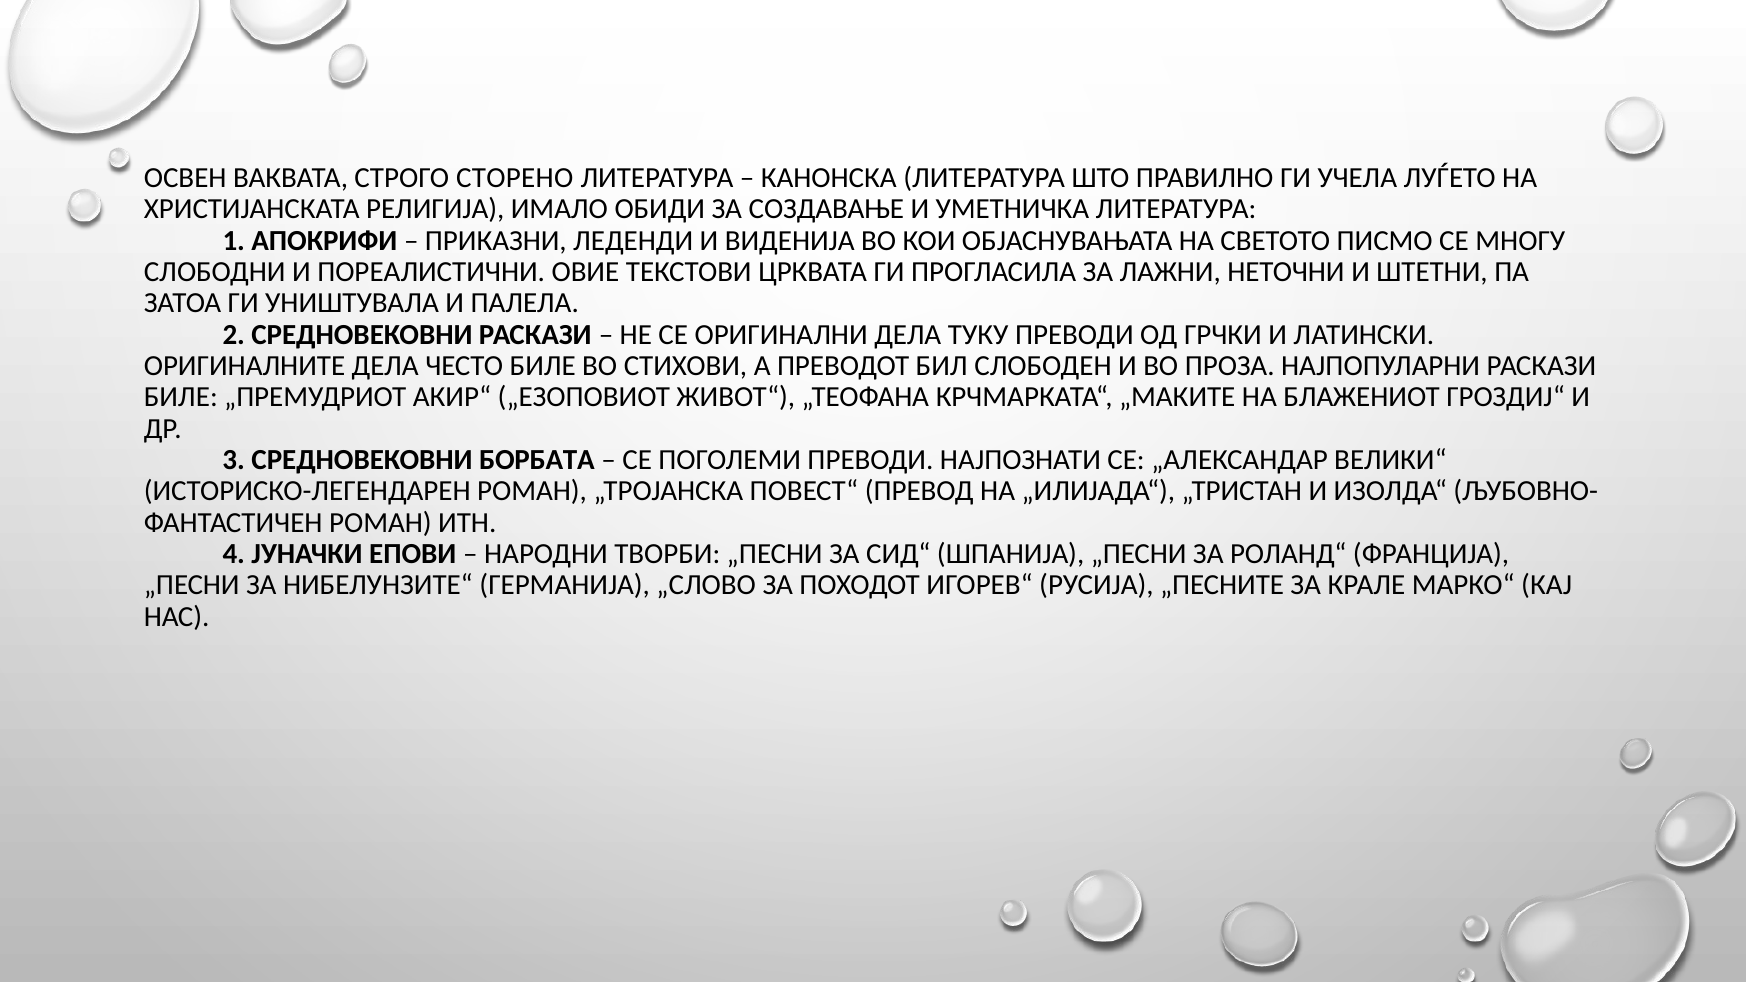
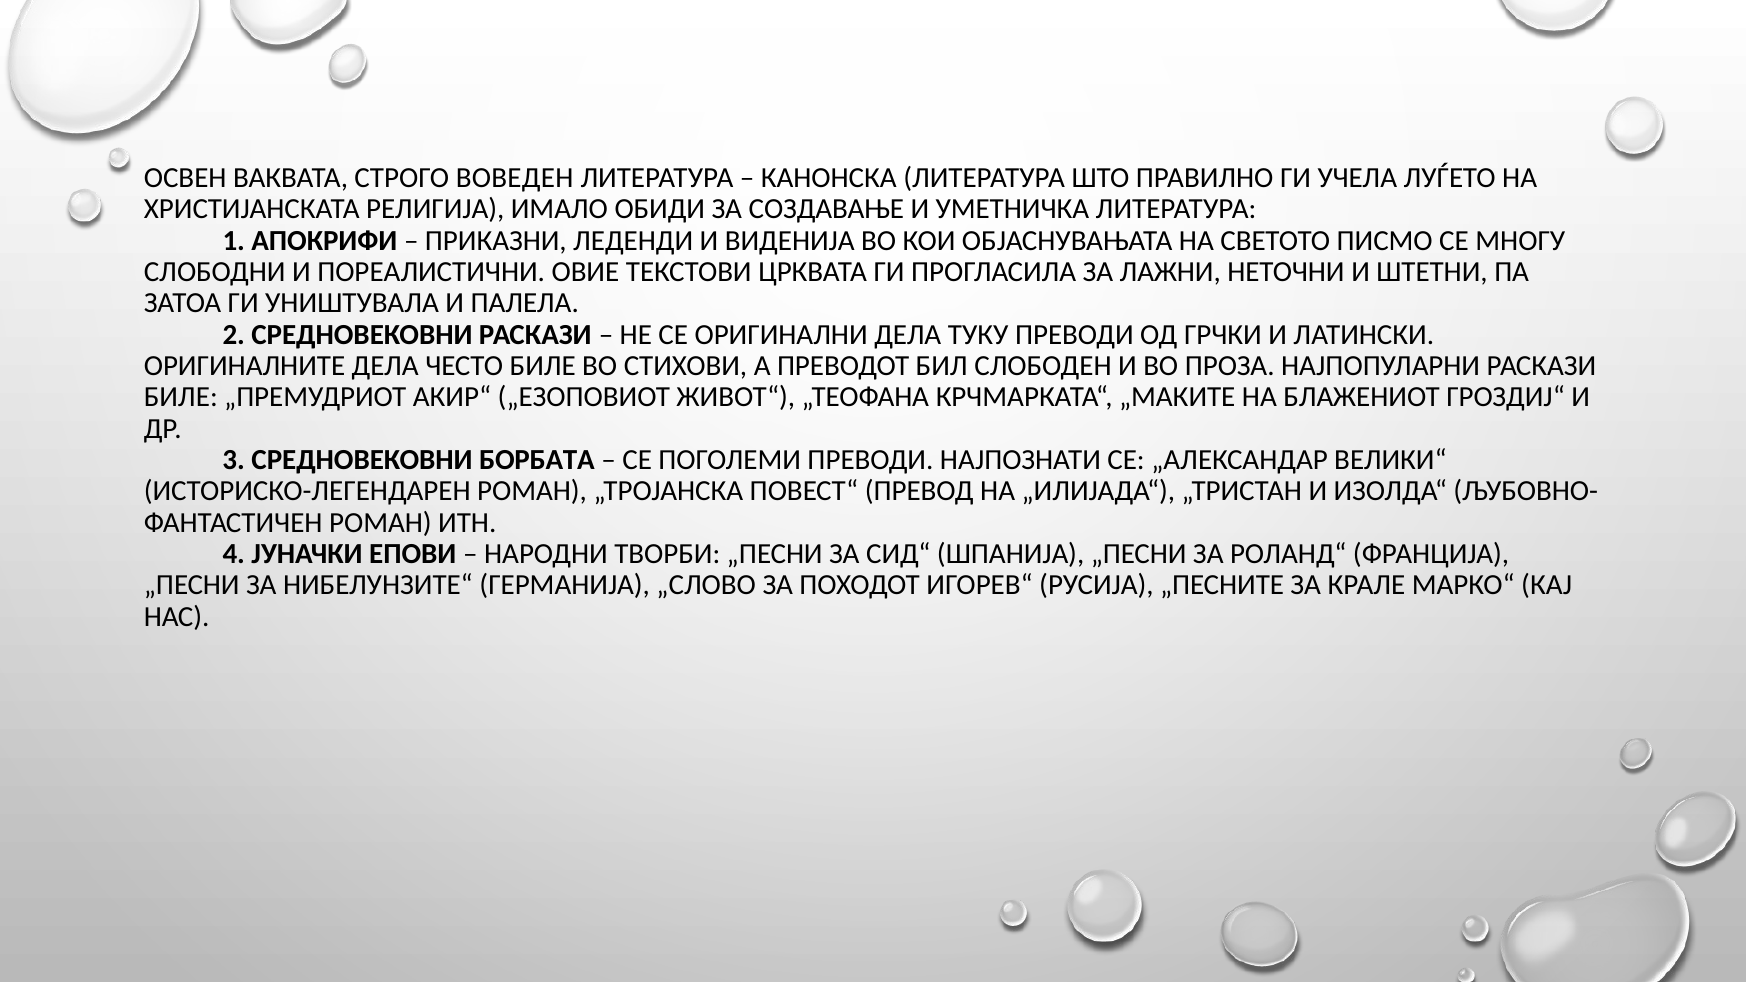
СТОРЕНО: СТОРЕНО -> ВОВЕДЕН
